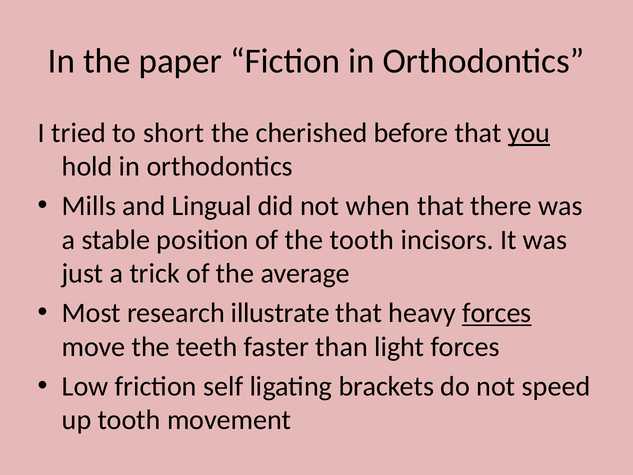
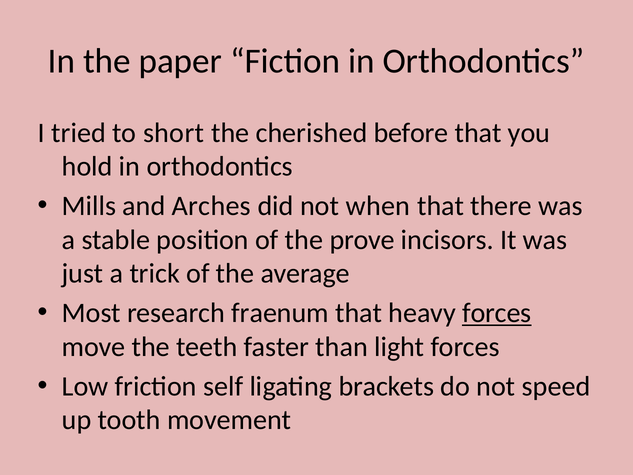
you underline: present -> none
Lingual: Lingual -> Arches
the tooth: tooth -> prove
illustrate: illustrate -> fraenum
